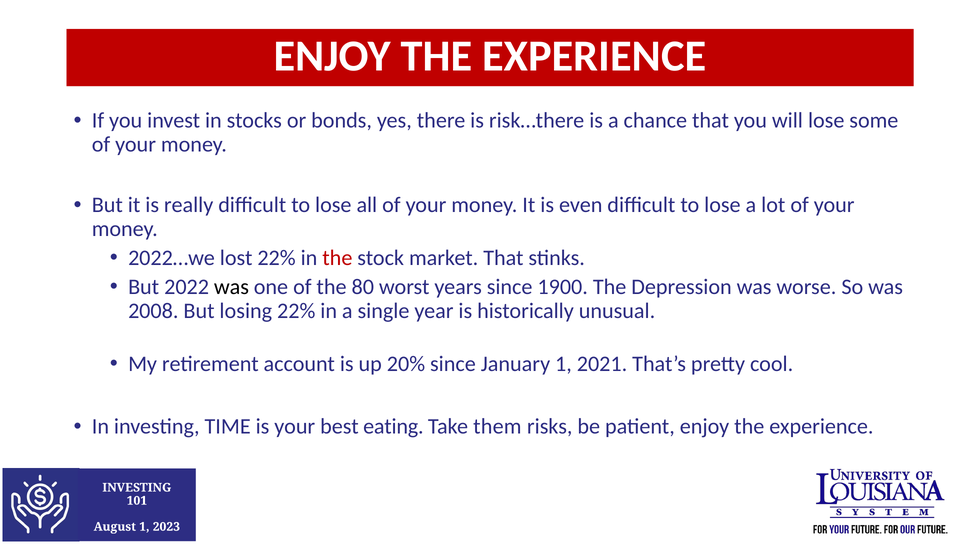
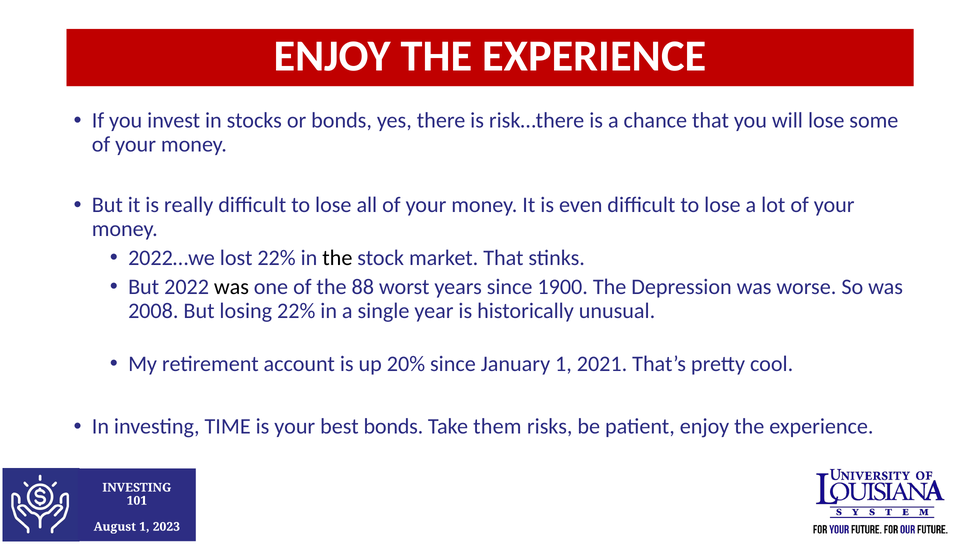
the at (337, 258) colour: red -> black
80: 80 -> 88
best eating: eating -> bonds
